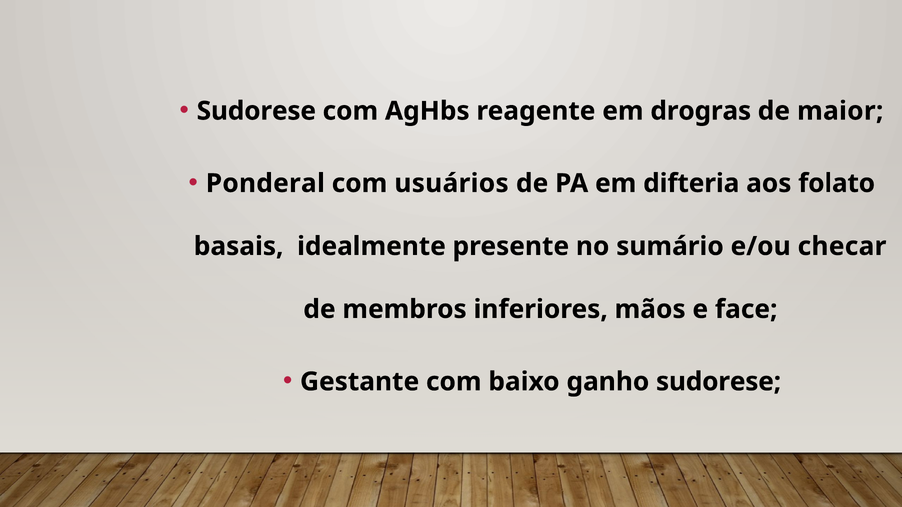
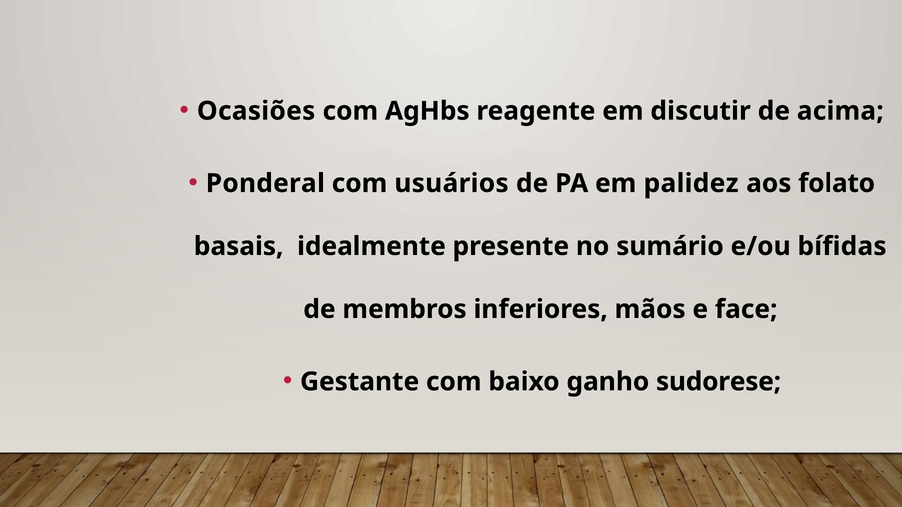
Sudorese at (256, 111): Sudorese -> Ocasiões
drogras: drogras -> discutir
maior: maior -> acima
difteria: difteria -> palidez
checar: checar -> bífidas
